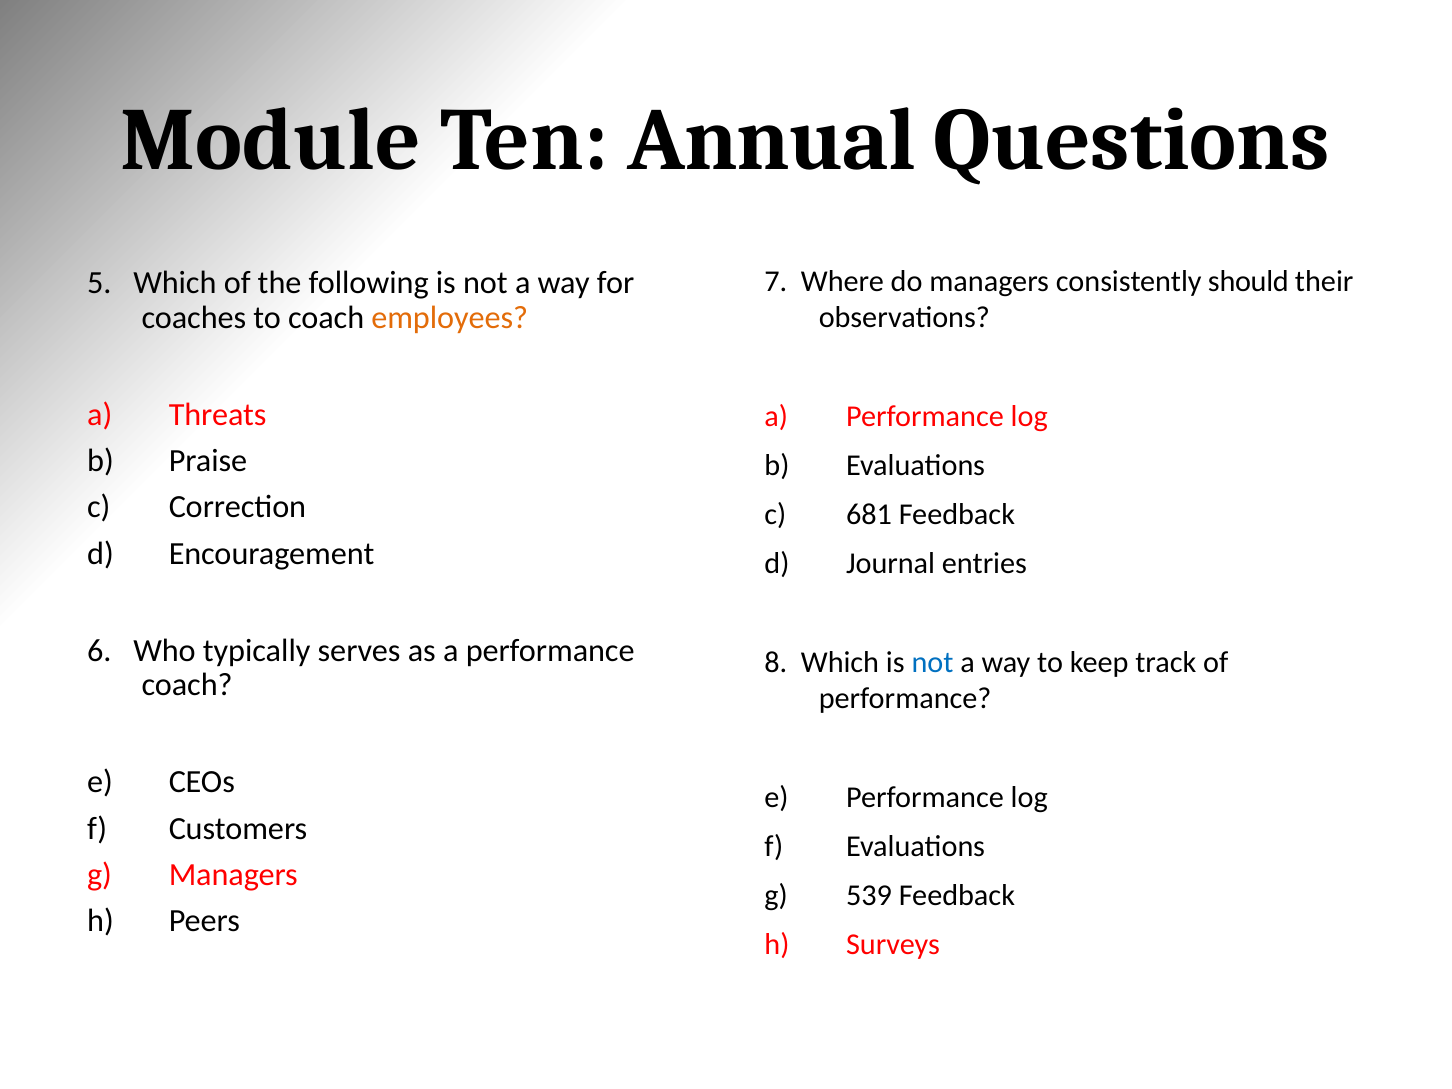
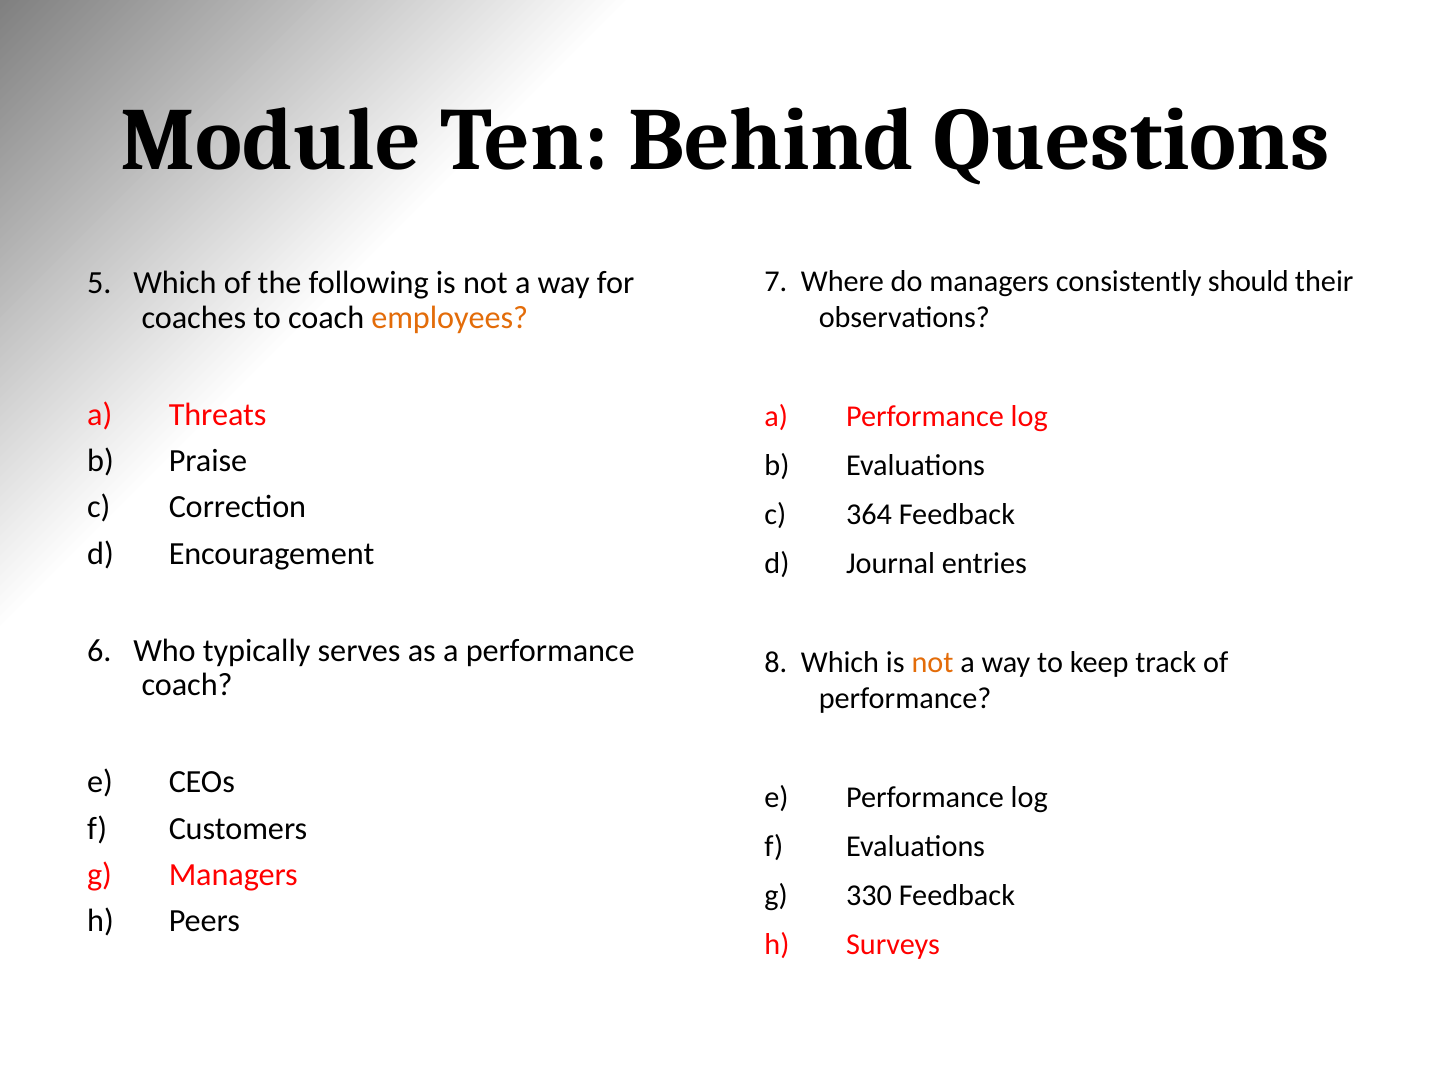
Annual: Annual -> Behind
681: 681 -> 364
not at (933, 662) colour: blue -> orange
539: 539 -> 330
